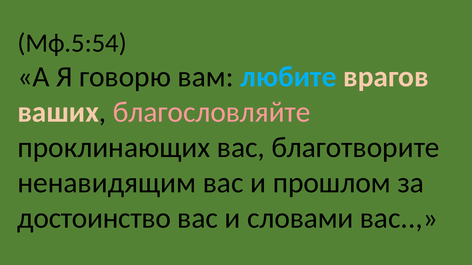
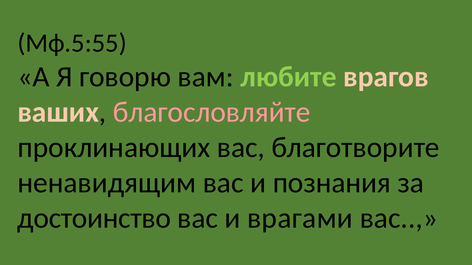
Мф.5:54: Мф.5:54 -> Мф.5:55
любите colour: light blue -> light green
прошлом: прошлом -> познания
словами: словами -> врагами
